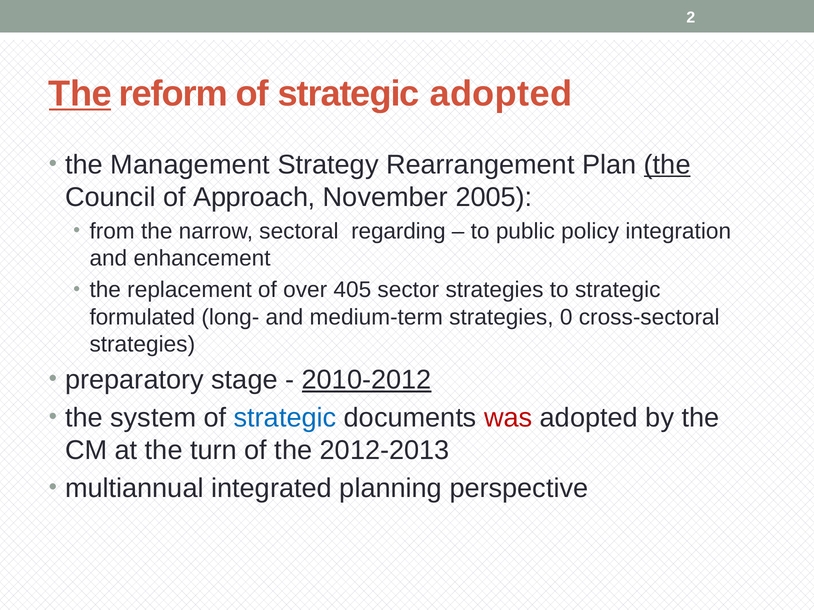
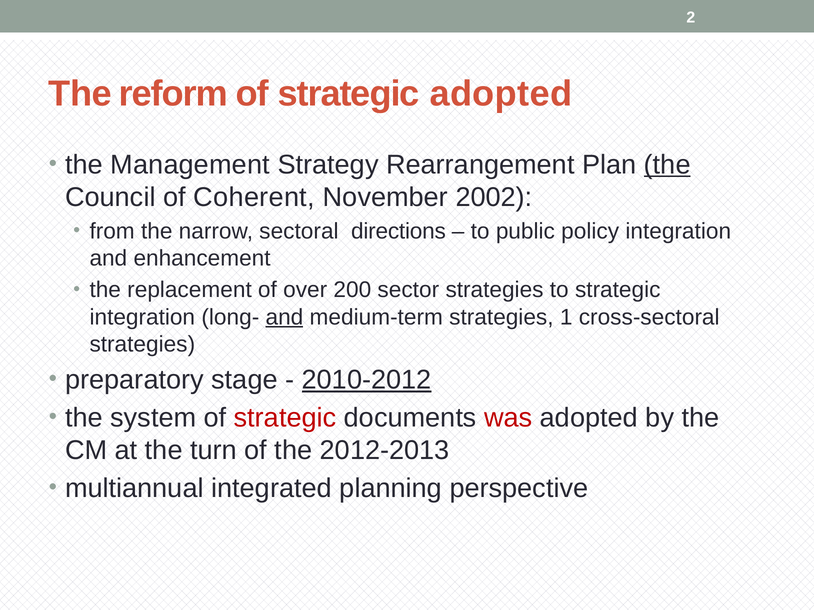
The at (80, 94) underline: present -> none
Approach: Approach -> Coherent
2005: 2005 -> 2002
regarding: regarding -> directions
405: 405 -> 200
formulated at (142, 317): formulated -> integration
and at (284, 317) underline: none -> present
0: 0 -> 1
strategic at (285, 418) colour: blue -> red
